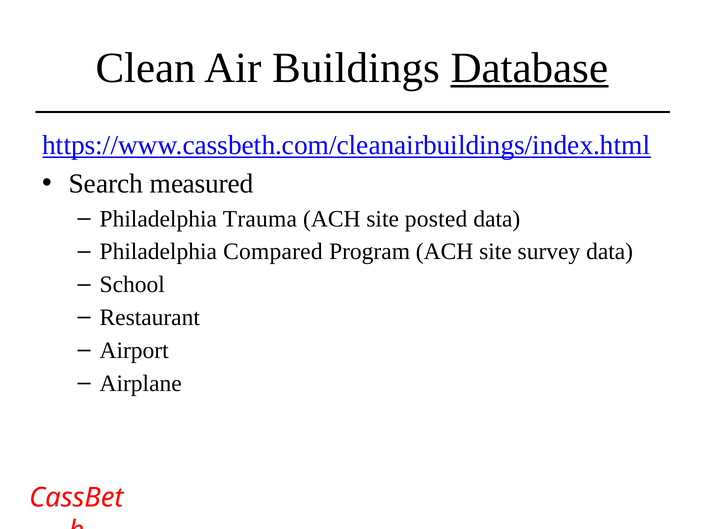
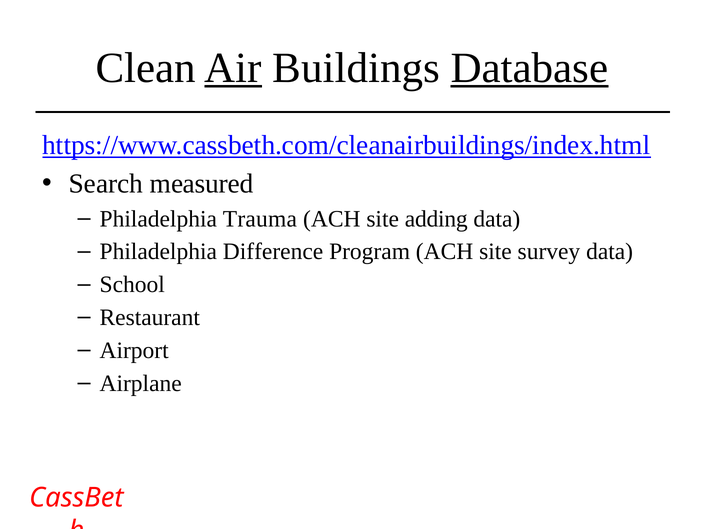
Air underline: none -> present
posted: posted -> adding
Compared: Compared -> Difference
